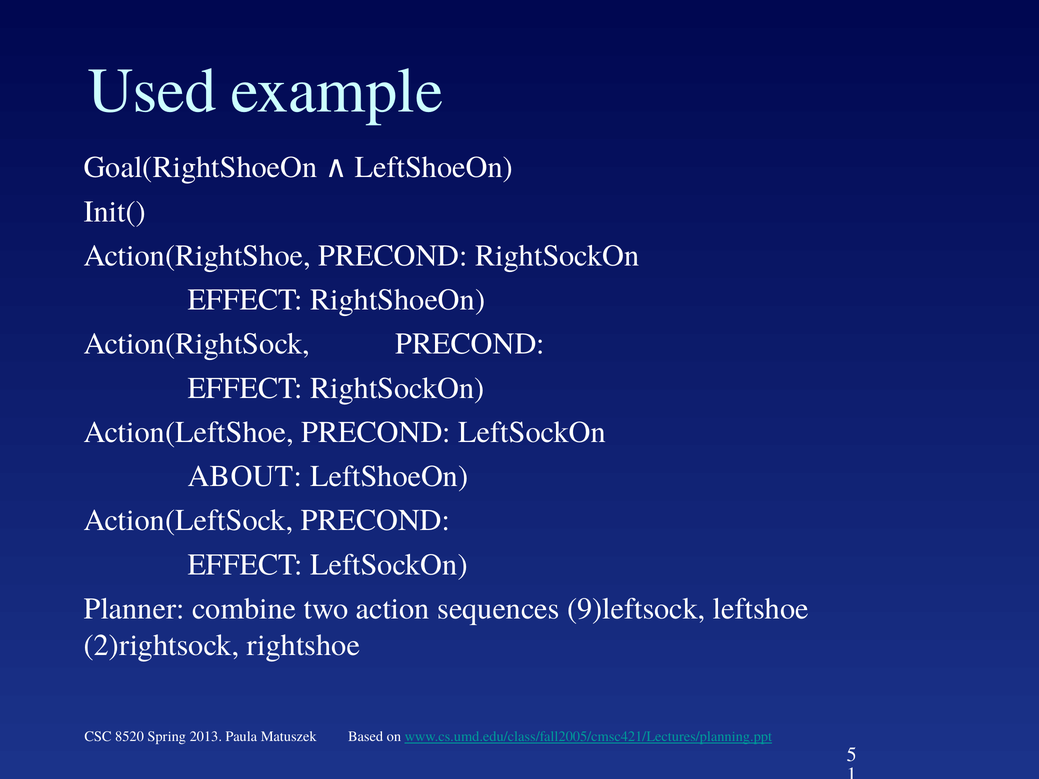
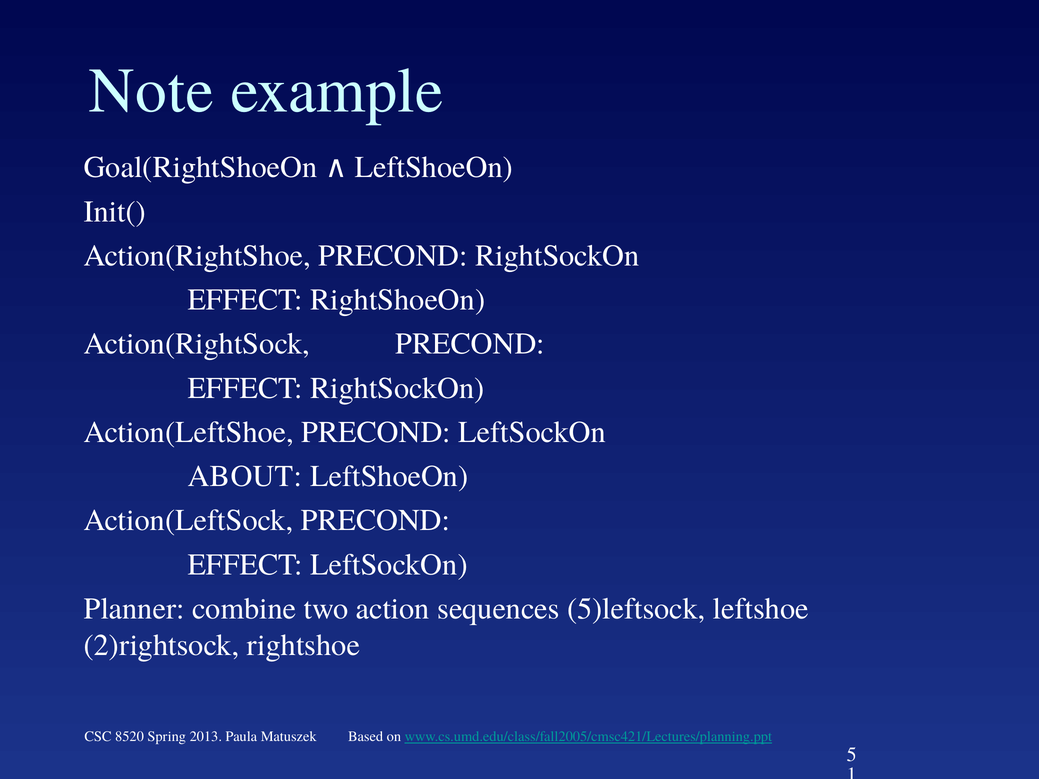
Used: Used -> Note
9)leftsock: 9)leftsock -> 5)leftsock
